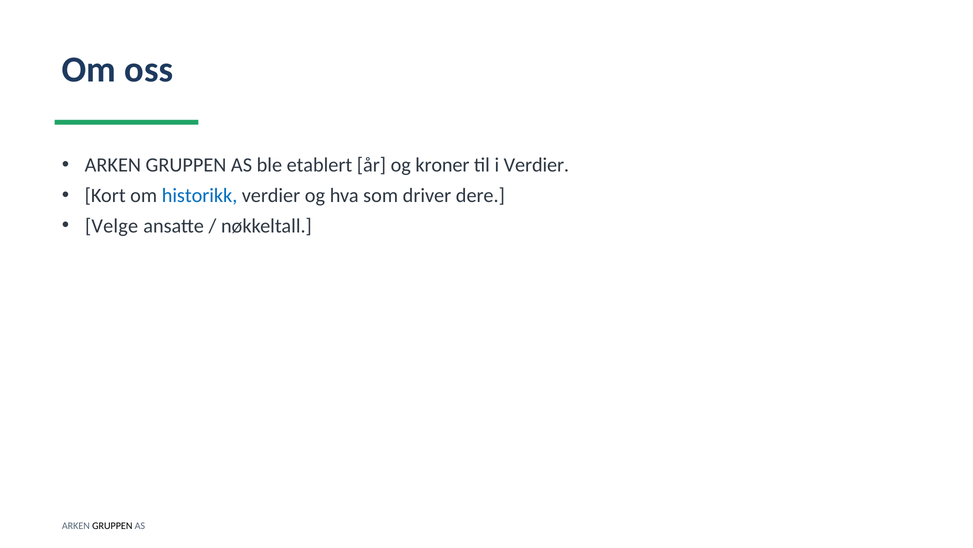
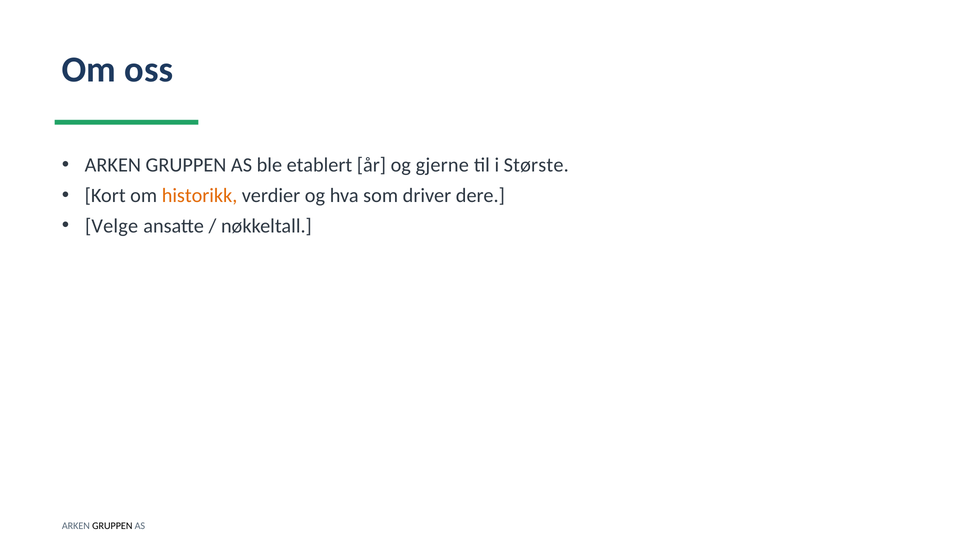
kroner: kroner -> gjerne
i Verdier: Verdier -> Største
historikk colour: blue -> orange
